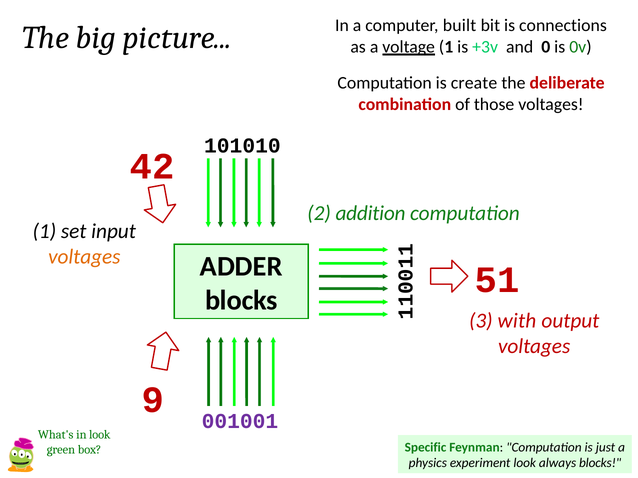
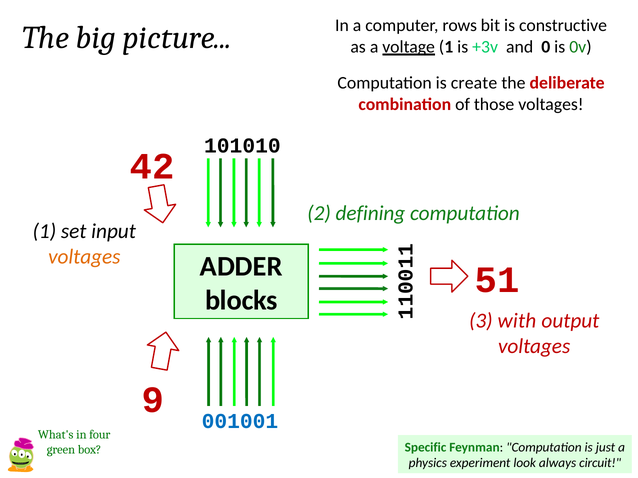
built: built -> rows
connections: connections -> constructive
addition: addition -> defining
001001 colour: purple -> blue
in look: look -> four
always blocks: blocks -> circuit
